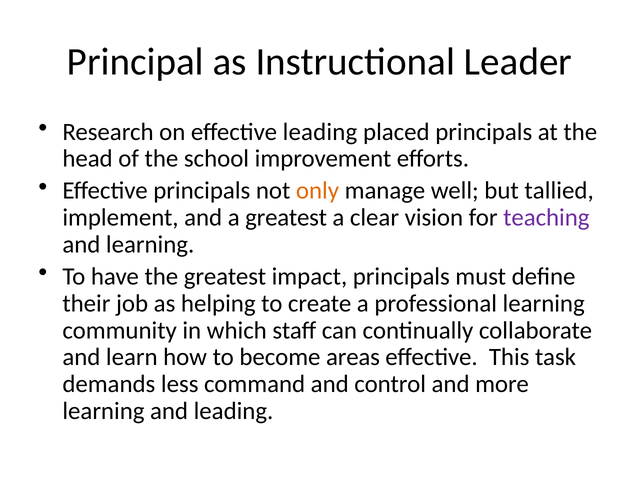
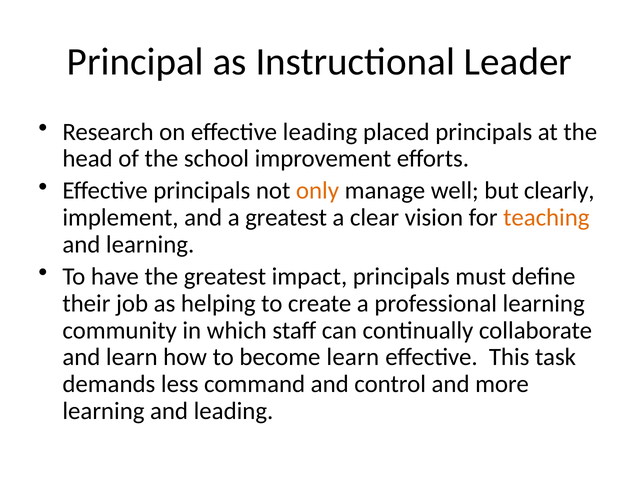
tallied: tallied -> clearly
teaching colour: purple -> orange
become areas: areas -> learn
